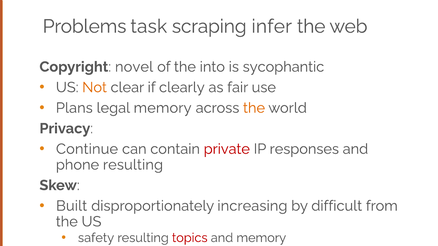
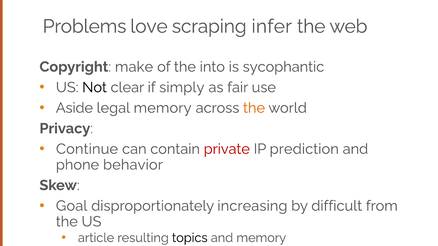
task: task -> love
novel: novel -> make
Not colour: orange -> black
clearly: clearly -> simply
Plans: Plans -> Aside
responses: responses -> prediction
phone resulting: resulting -> behavior
Built: Built -> Goal
safety: safety -> article
topics colour: red -> black
